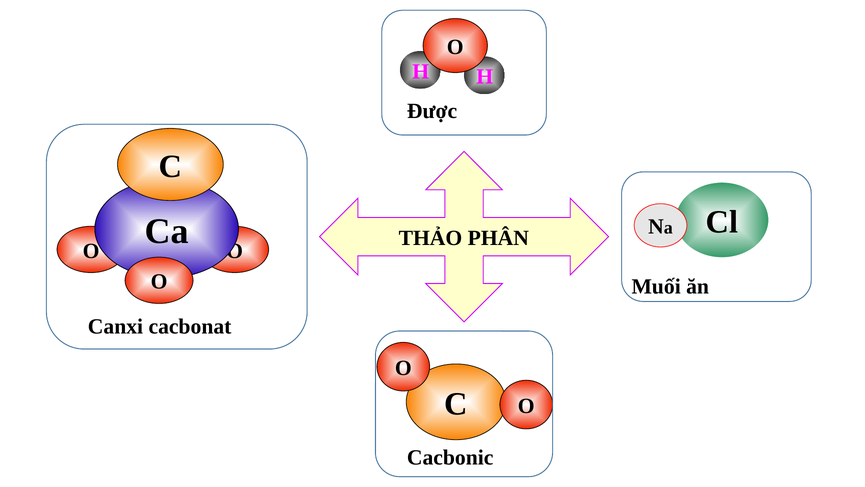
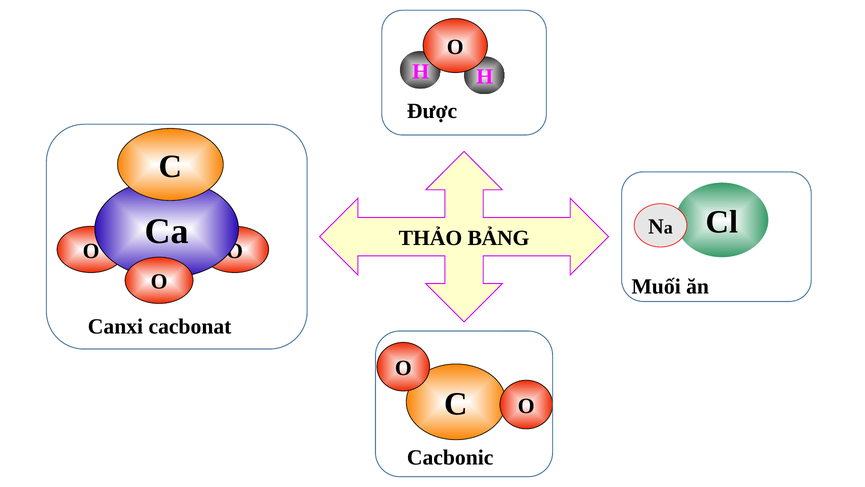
PHÂN: PHÂN -> BẢNG
